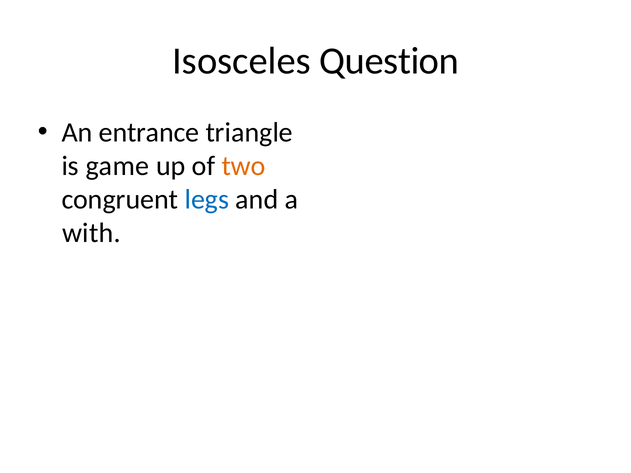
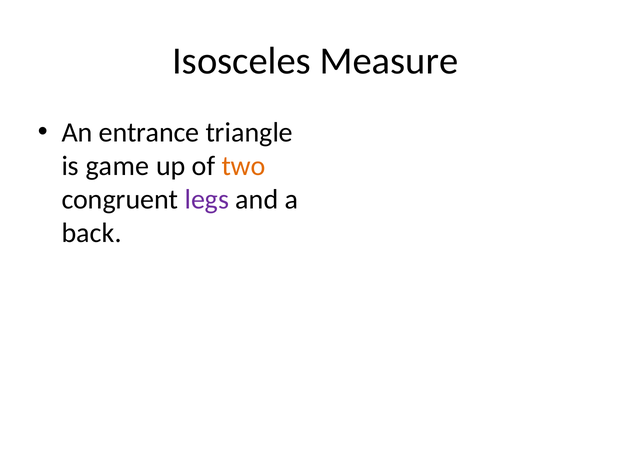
Question: Question -> Measure
legs colour: blue -> purple
with: with -> back
